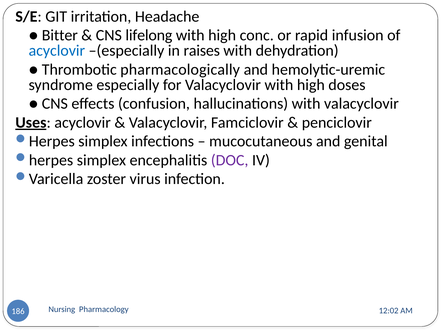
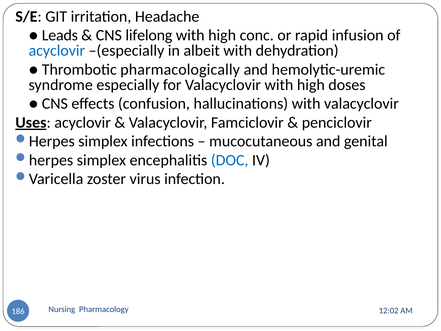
Bitter: Bitter -> Leads
raises: raises -> albeit
DOC colour: purple -> blue
